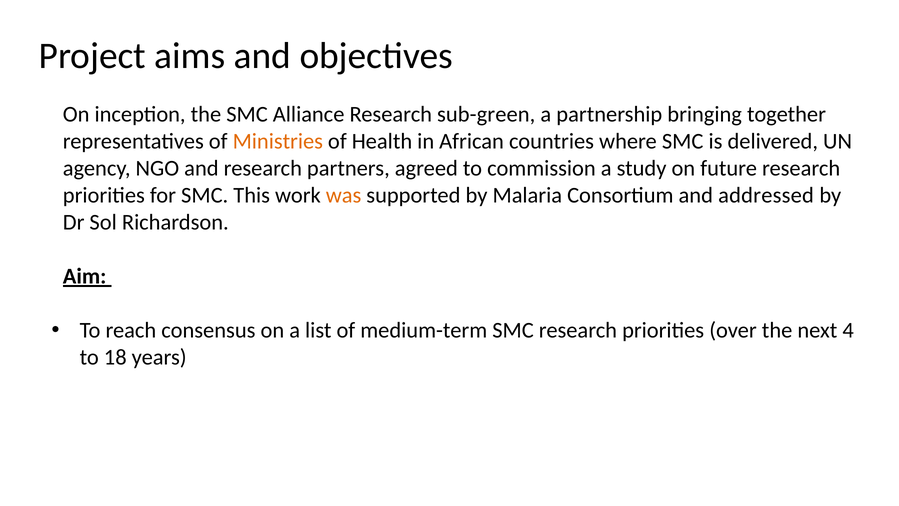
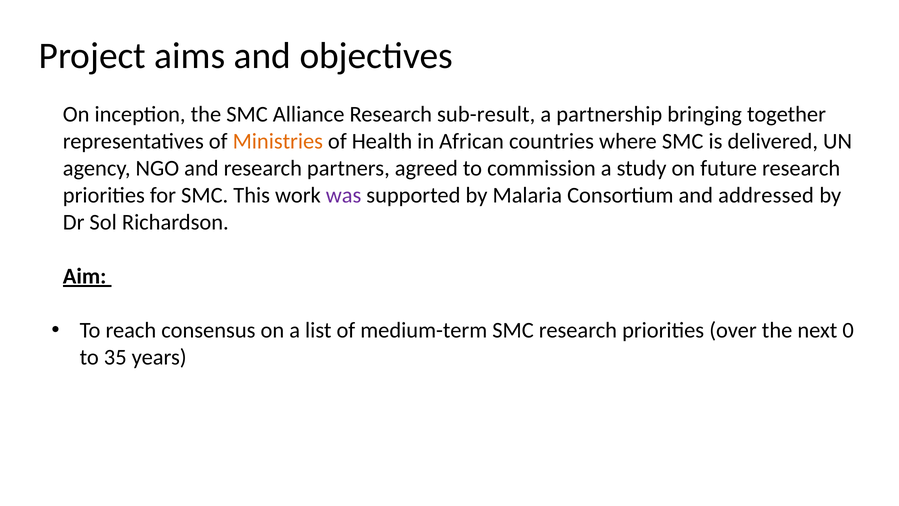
sub-green: sub-green -> sub-result
was colour: orange -> purple
4: 4 -> 0
18: 18 -> 35
